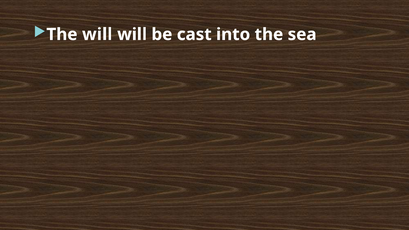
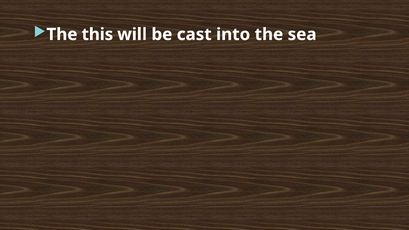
The will: will -> this
